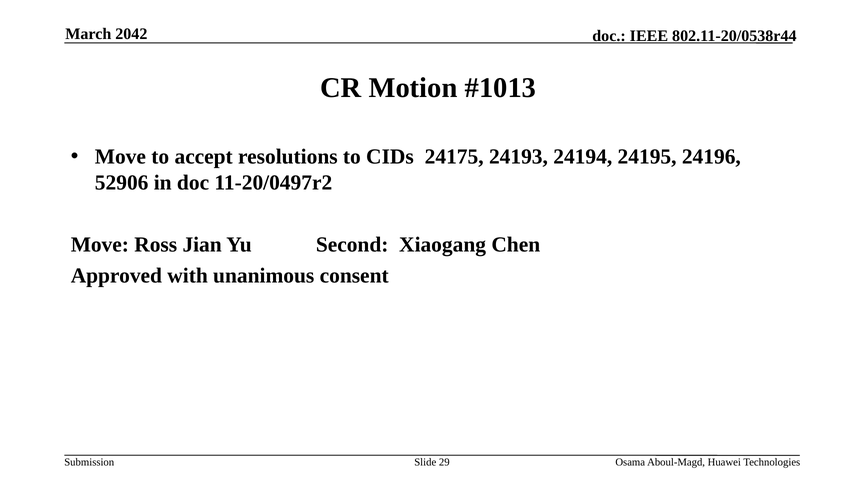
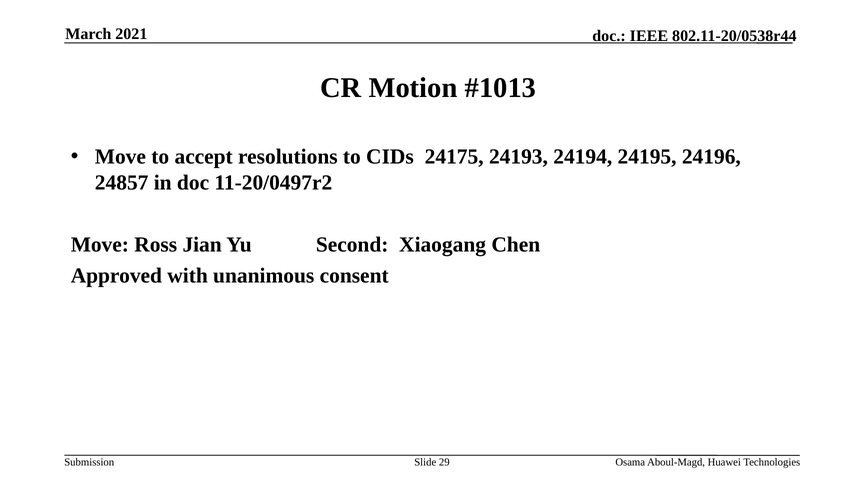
2042: 2042 -> 2021
52906: 52906 -> 24857
